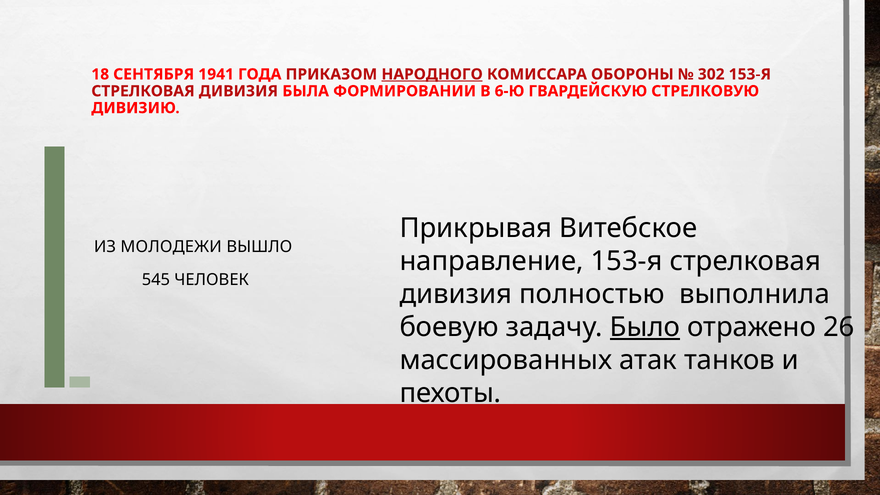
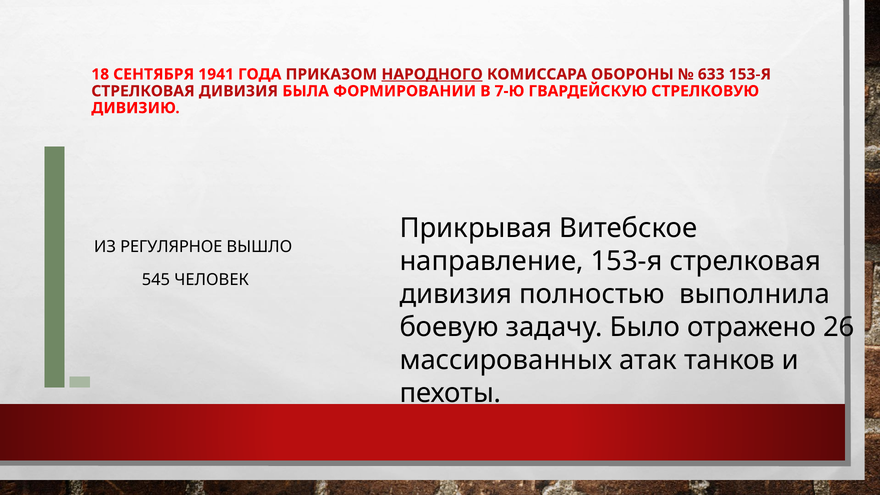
302: 302 -> 633
6-Ю: 6-Ю -> 7-Ю
МОЛОДЕЖИ: МОЛОДЕЖИ -> РЕГУЛЯРНОЕ
Было underline: present -> none
